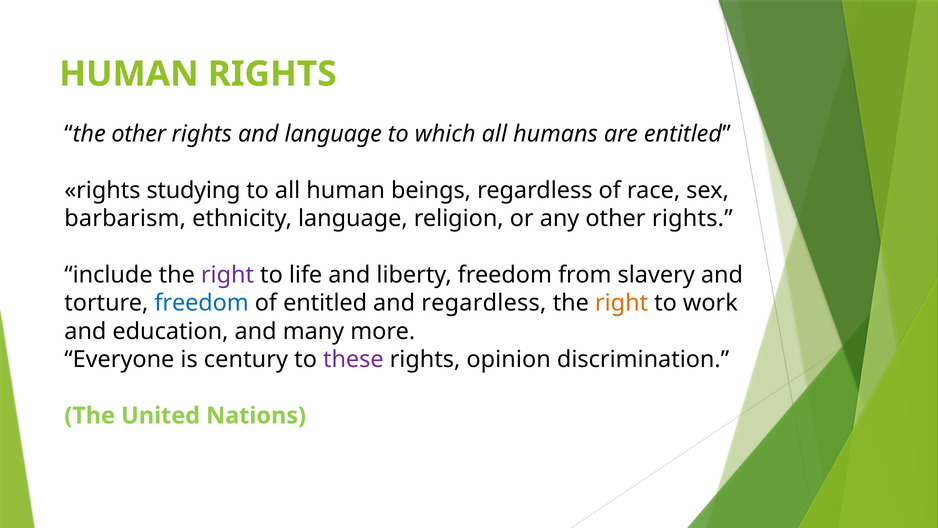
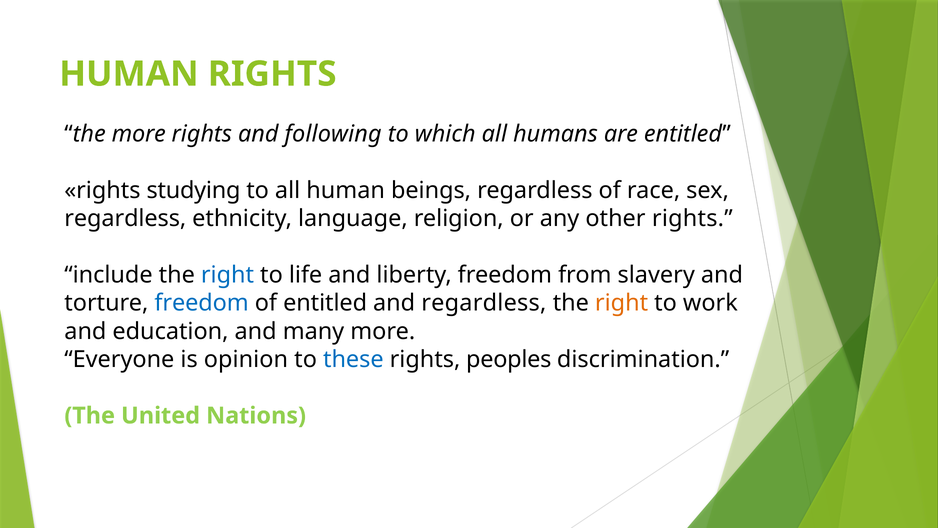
the other: other -> more
and language: language -> following
barbarism at (125, 218): barbarism -> regardless
right at (227, 275) colour: purple -> blue
century: century -> opinion
these colour: purple -> blue
opinion: opinion -> peoples
